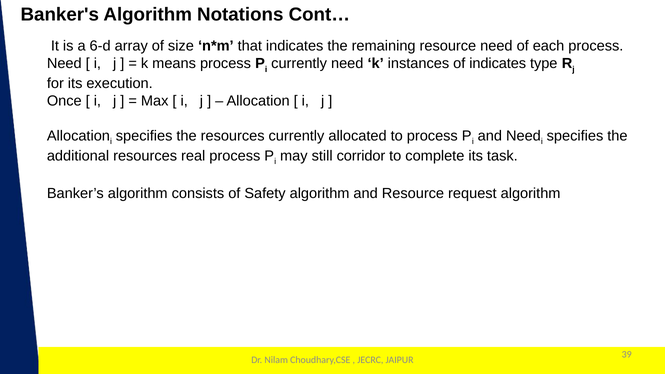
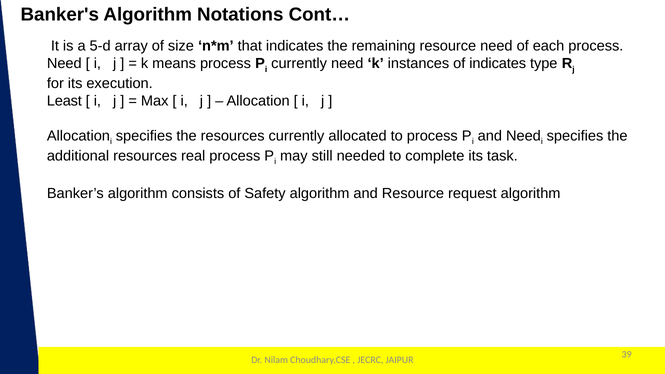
6-d: 6-d -> 5-d
Once: Once -> Least
corridor: corridor -> needed
